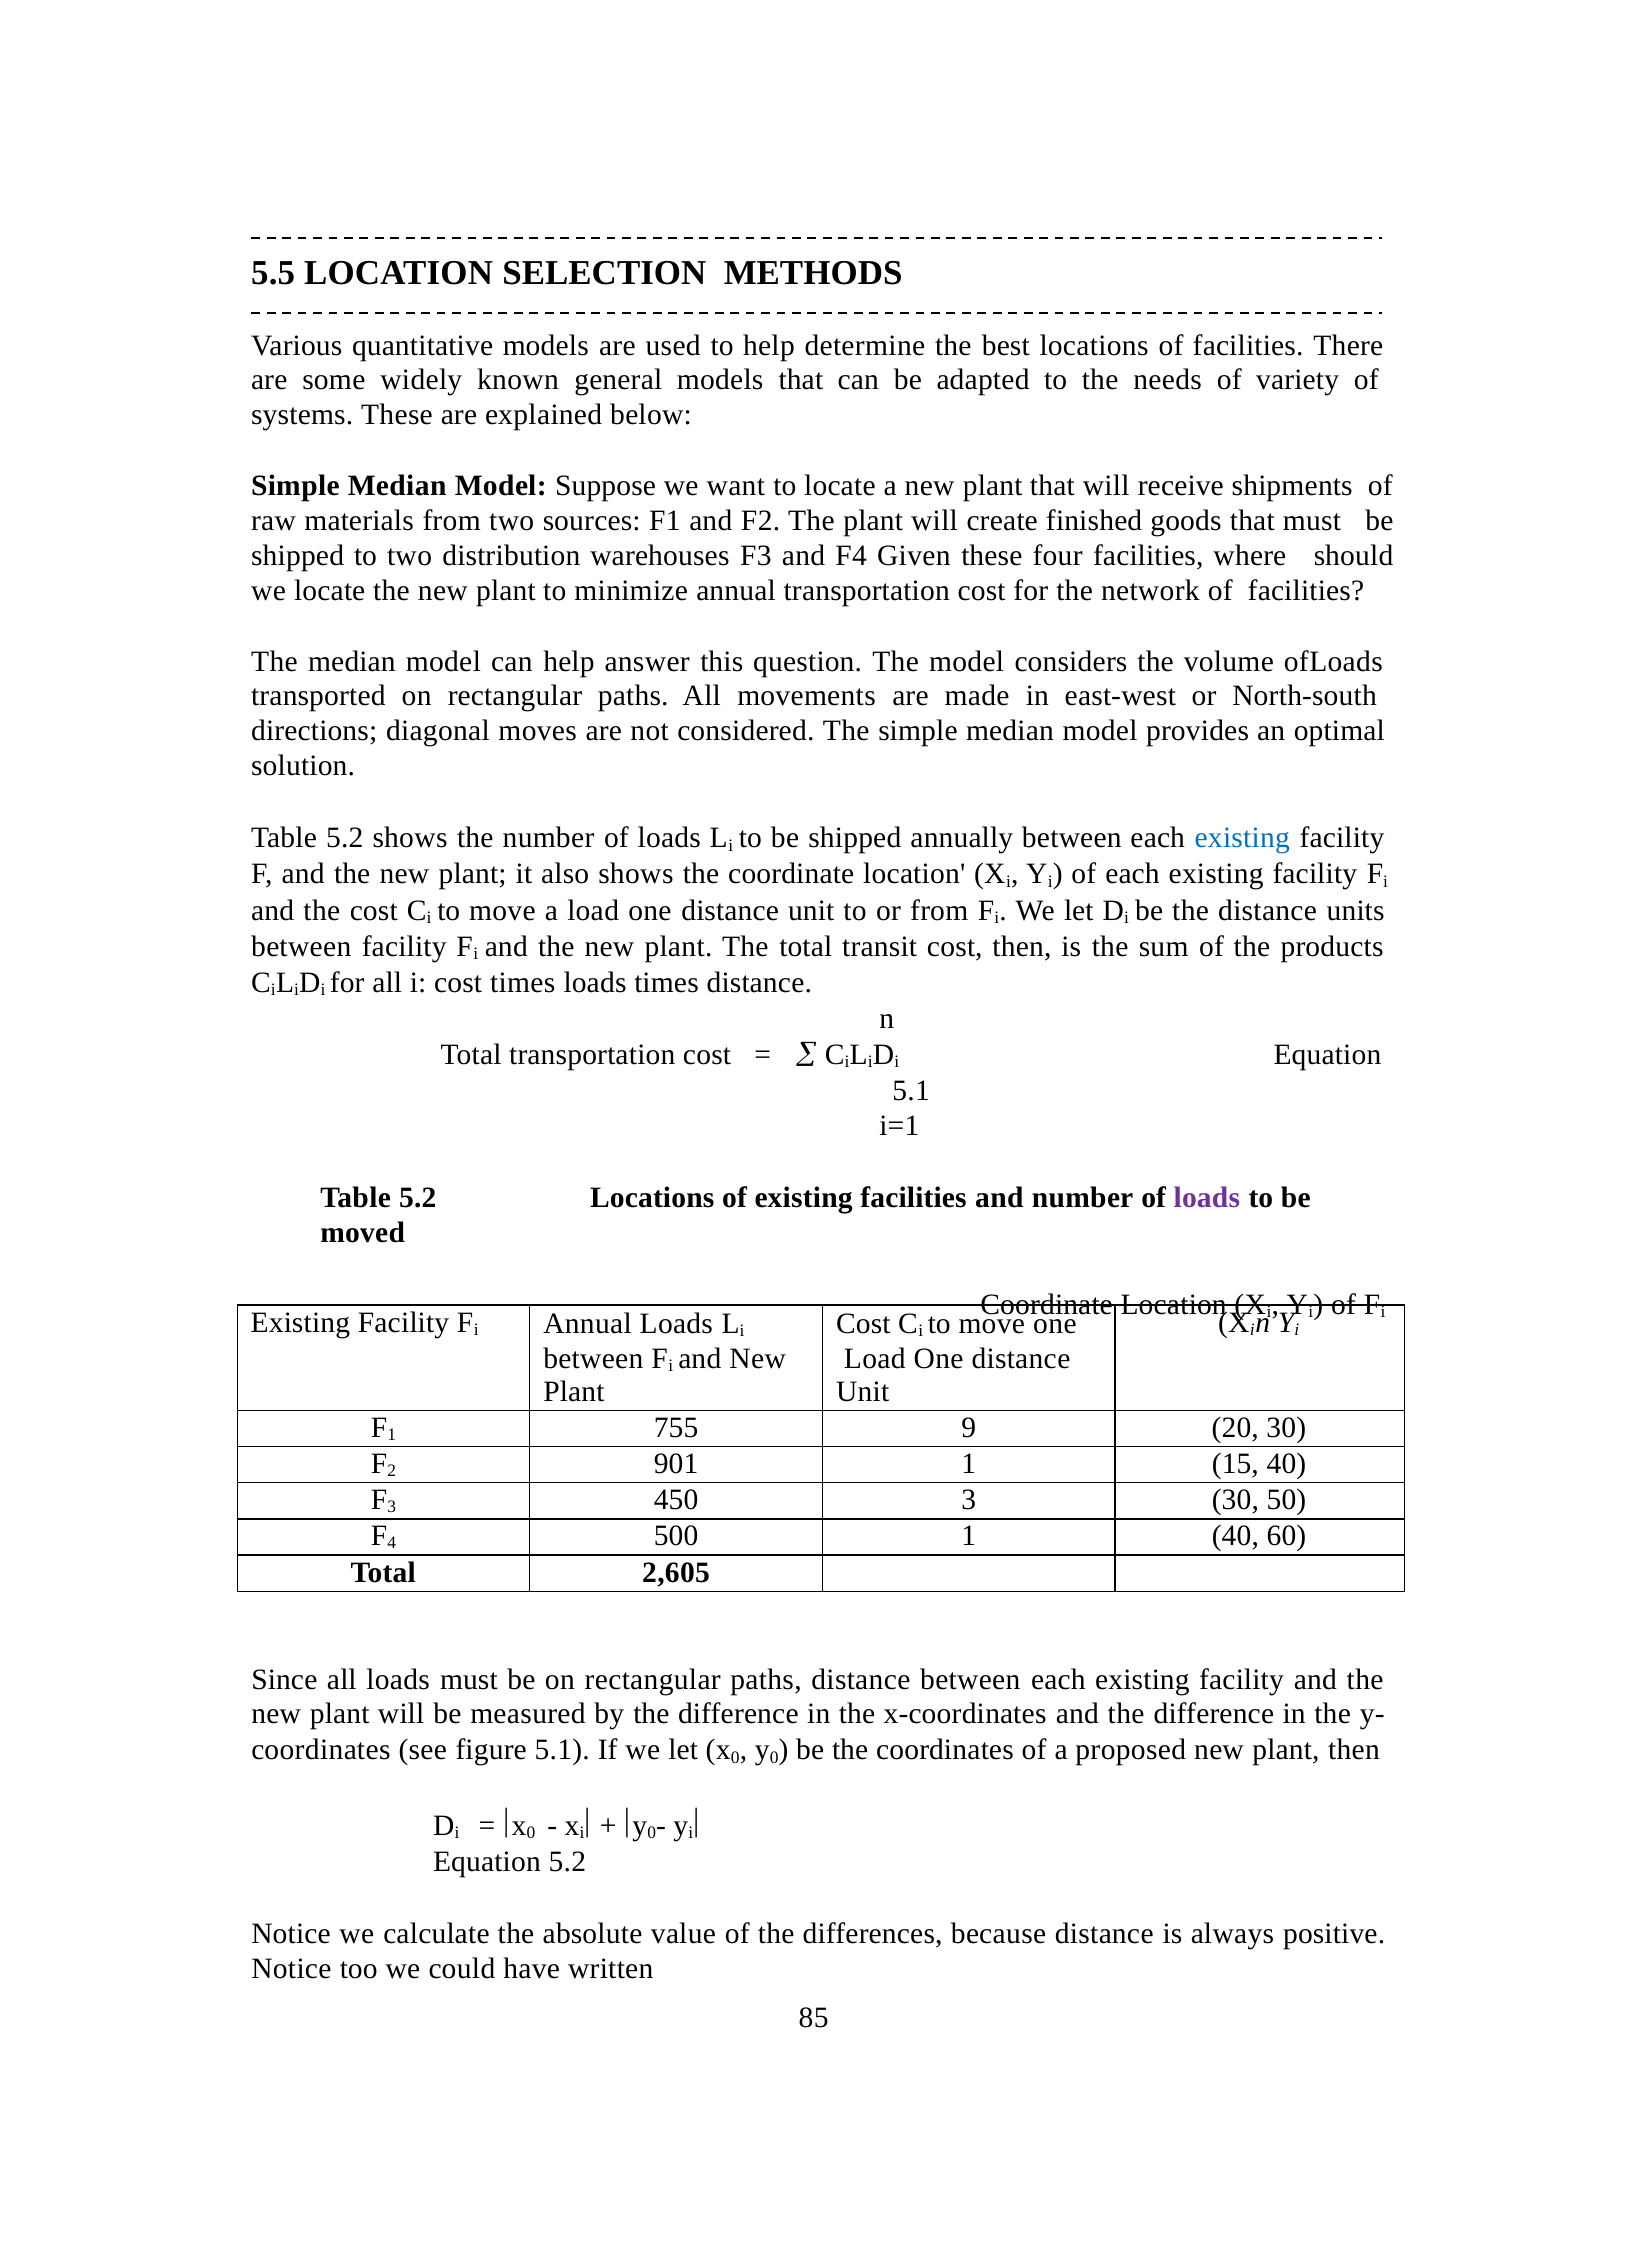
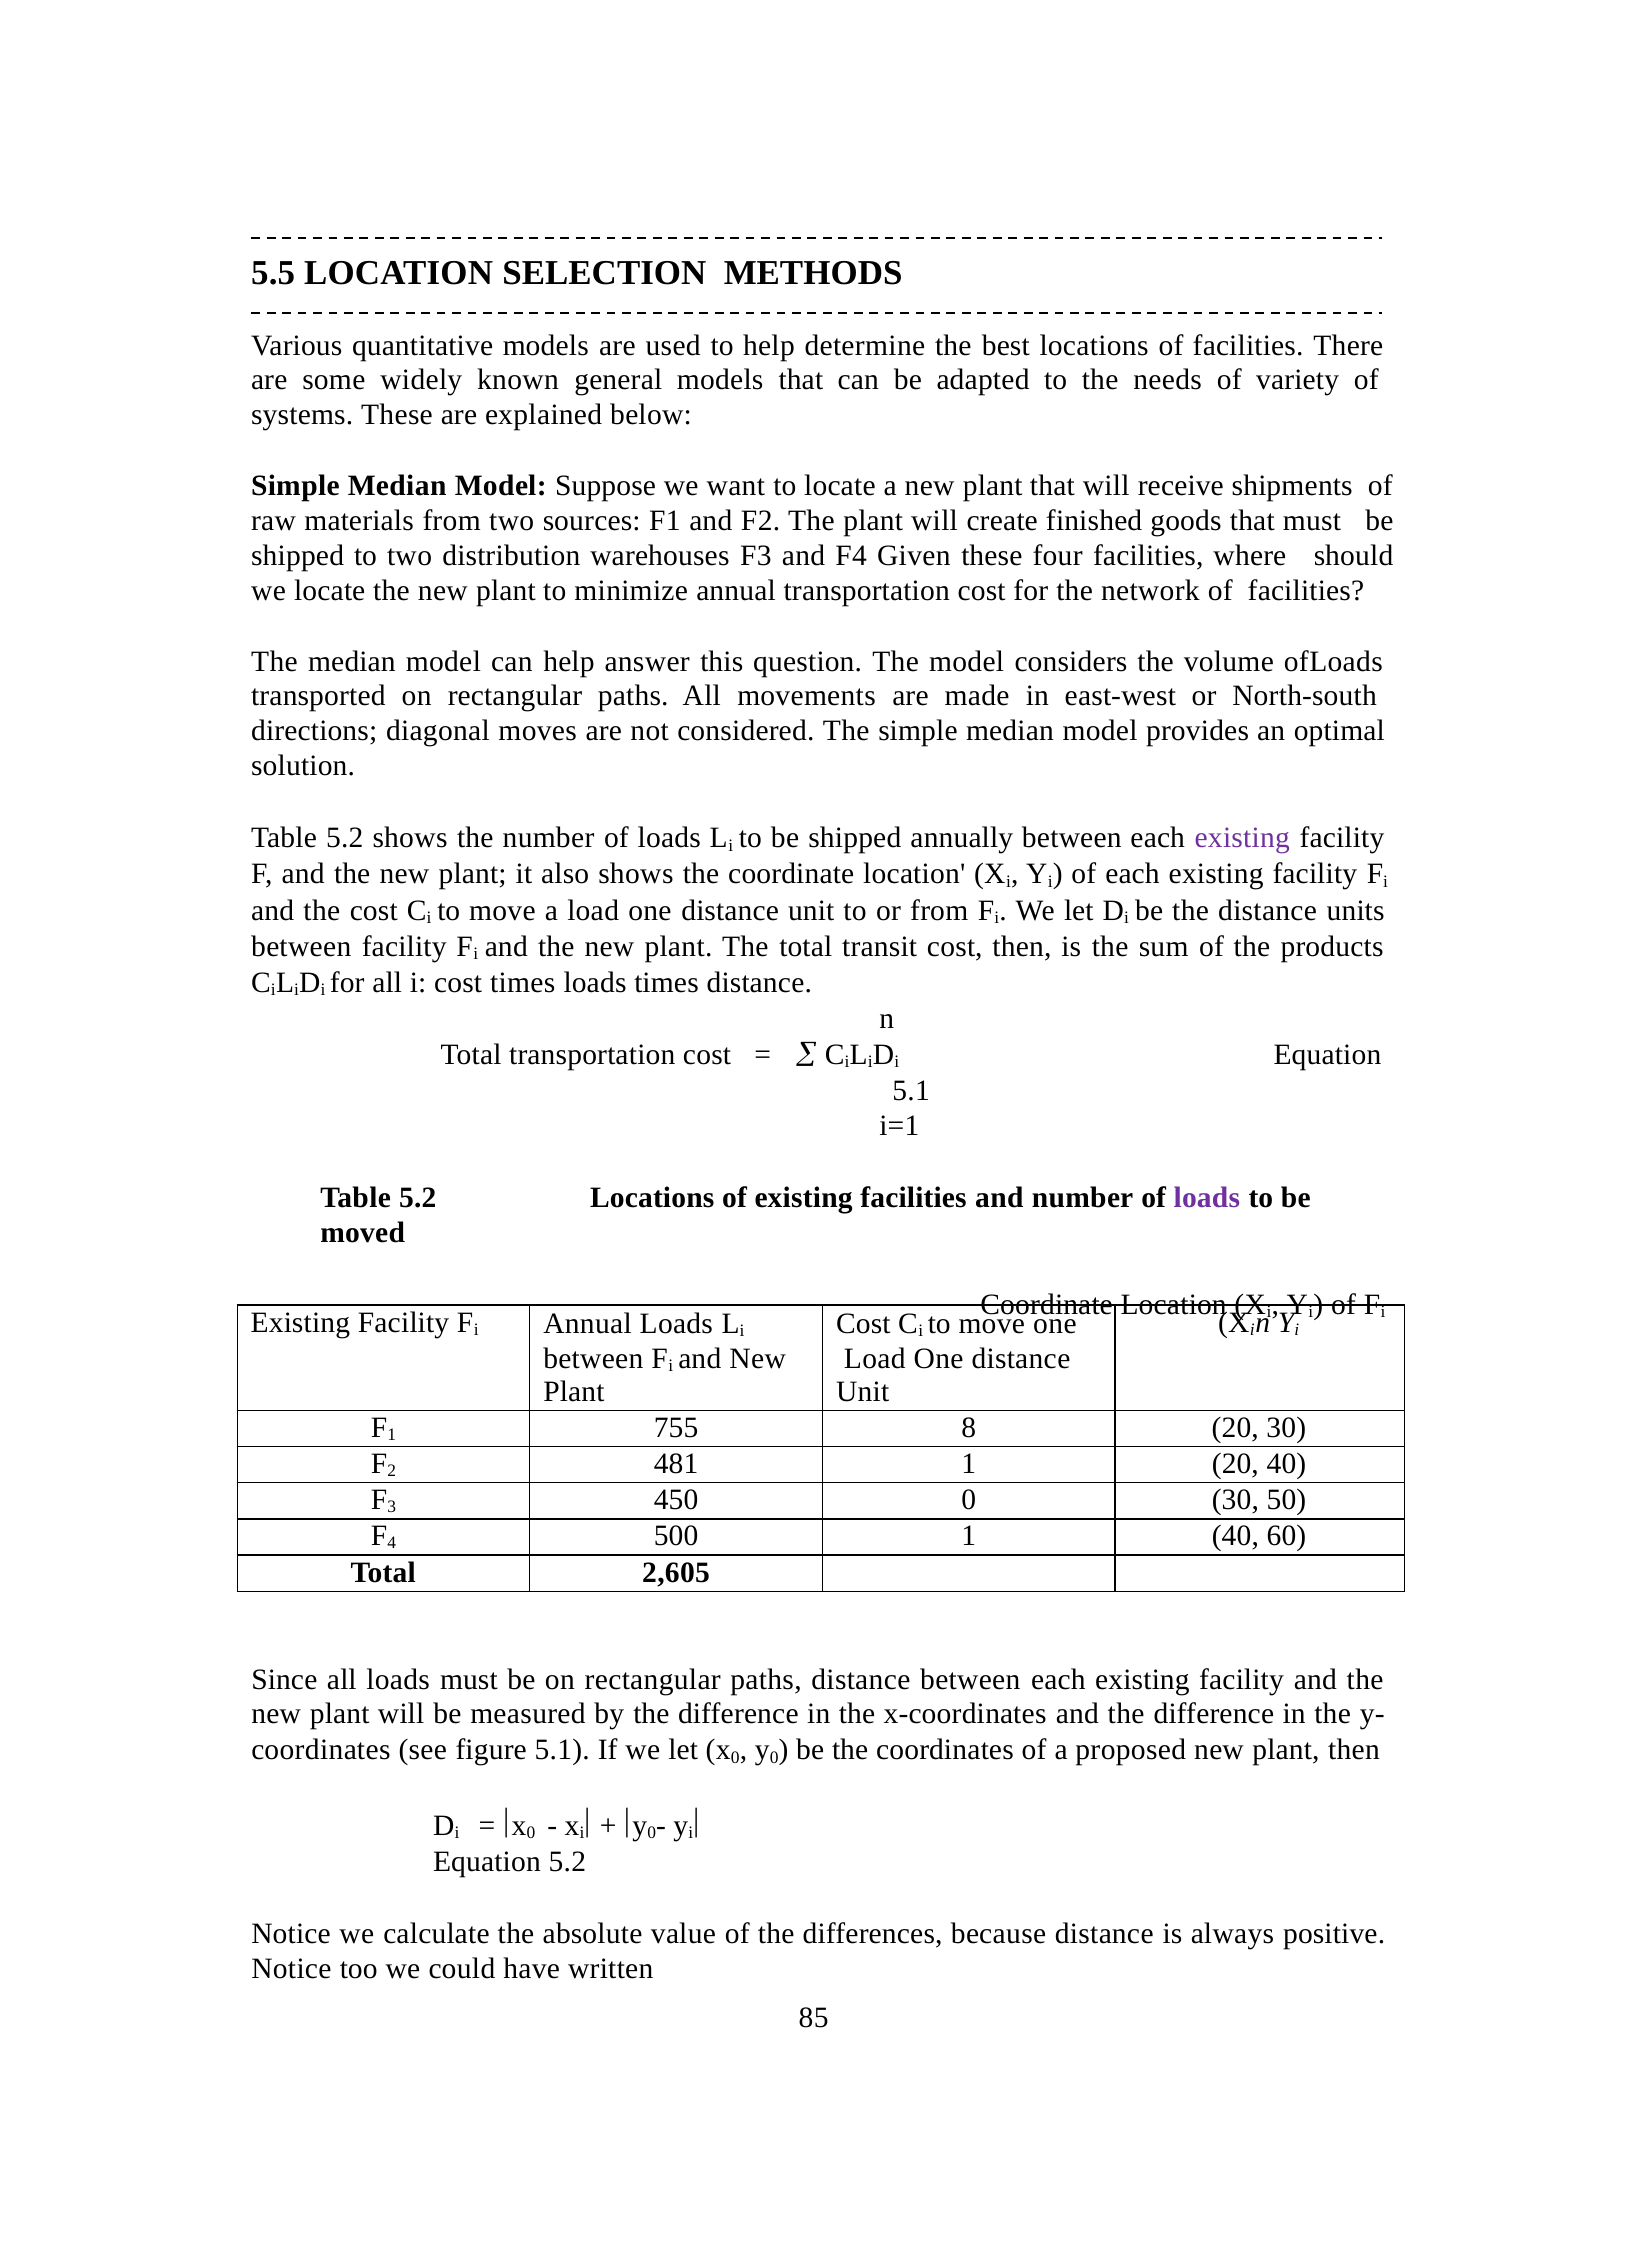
existing at (1242, 838) colour: blue -> purple
9: 9 -> 8
901: 901 -> 481
1 15: 15 -> 20
450 3: 3 -> 0
